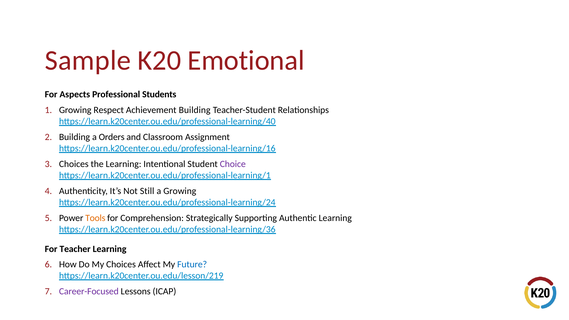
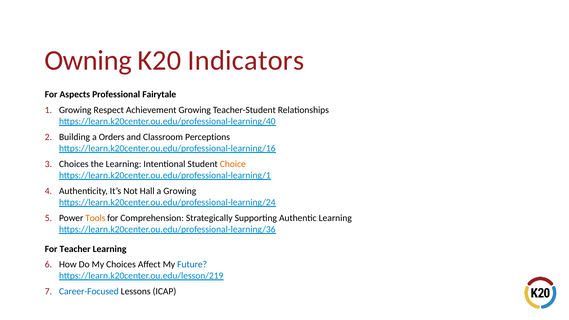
Sample: Sample -> Owning
Emotional: Emotional -> Indicators
Students: Students -> Fairytale
Achievement Building: Building -> Growing
Assignment: Assignment -> Perceptions
Choice colour: purple -> orange
Still: Still -> Hall
Career-Focused colour: purple -> blue
